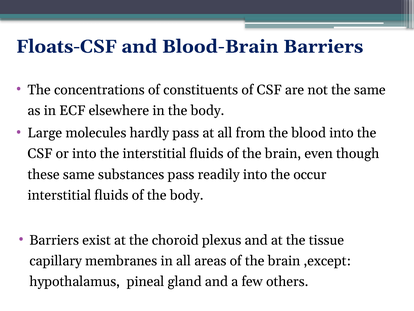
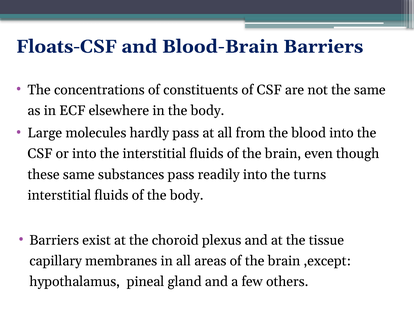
occur: occur -> turns
